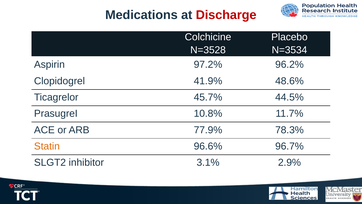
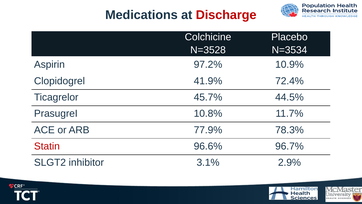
96.2%: 96.2% -> 10.9%
48.6%: 48.6% -> 72.4%
Statin colour: orange -> red
